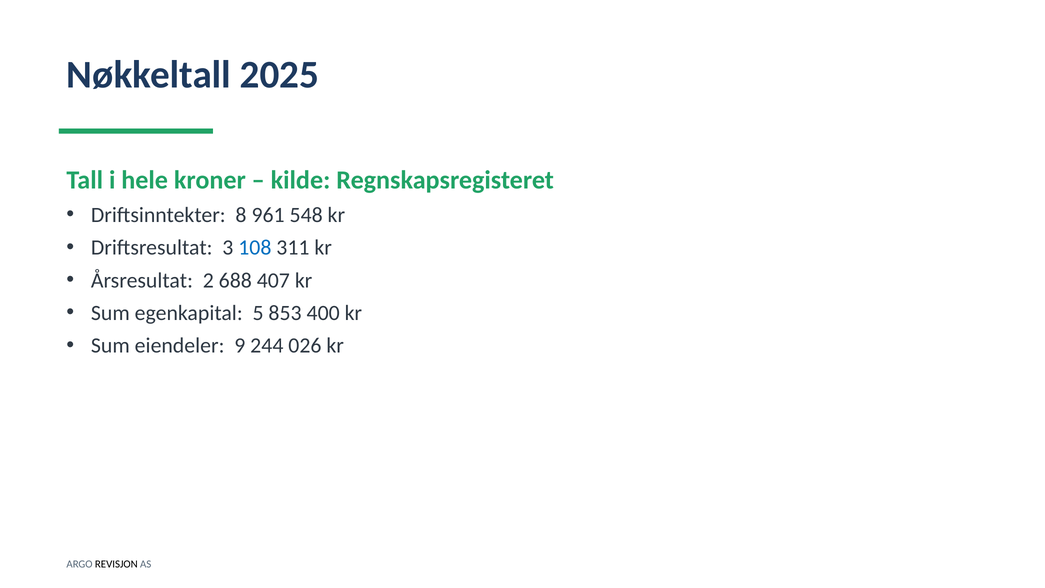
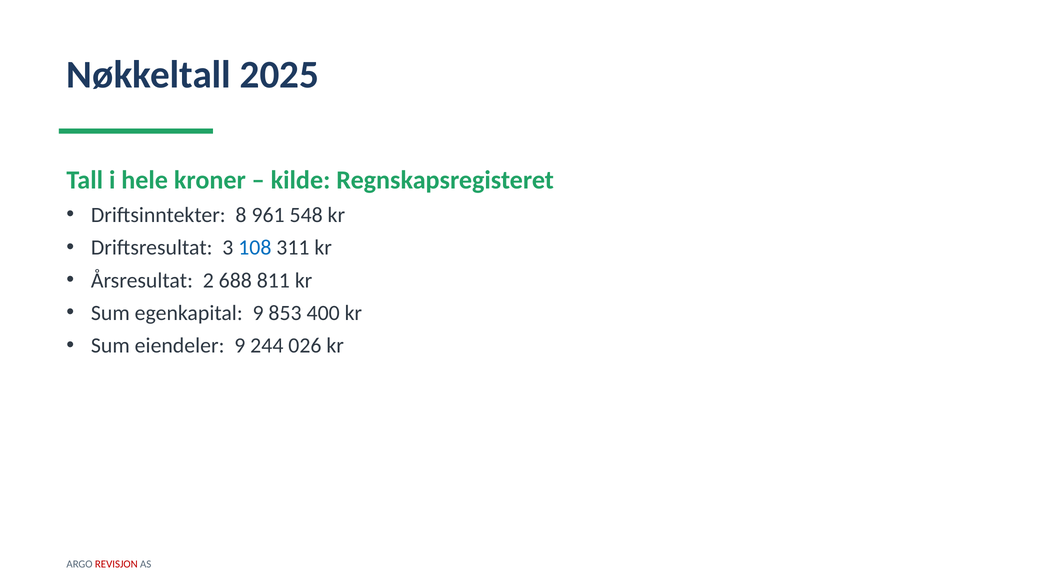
407: 407 -> 811
egenkapital 5: 5 -> 9
REVISJON colour: black -> red
